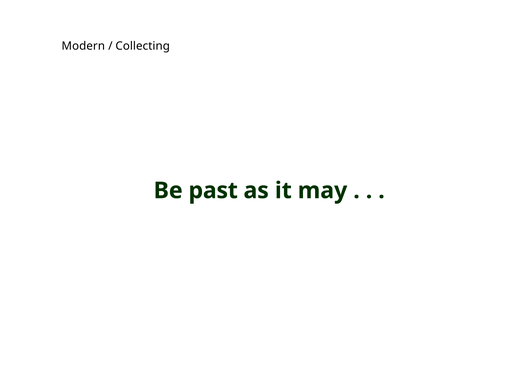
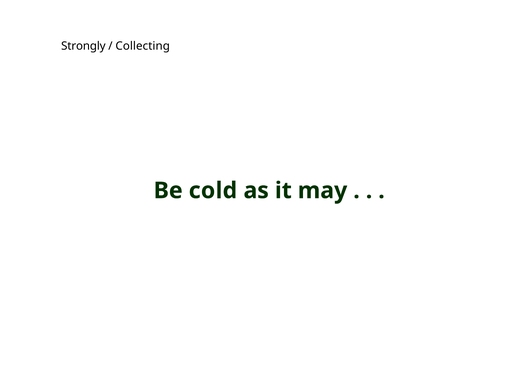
Modern: Modern -> Strongly
past: past -> cold
